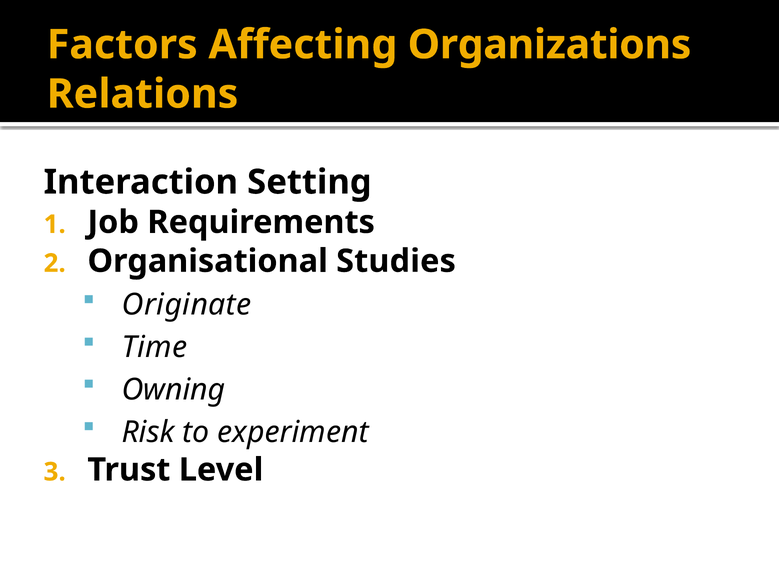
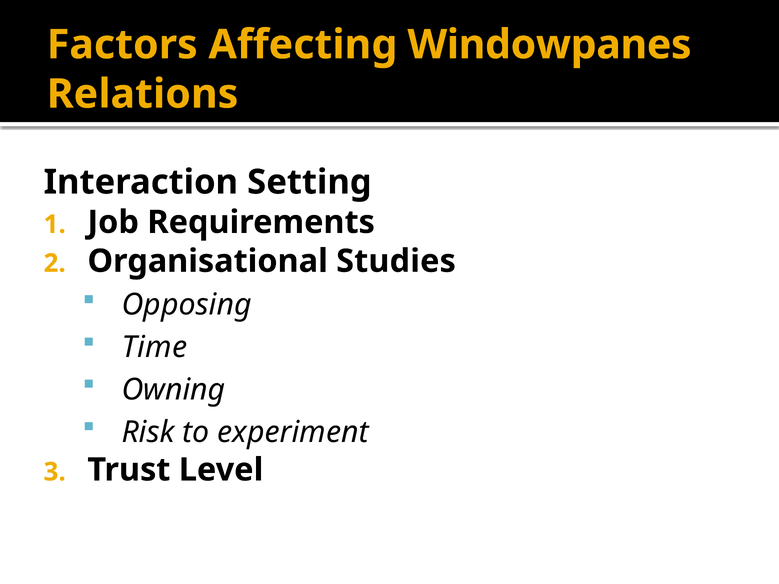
Organizations: Organizations -> Windowpanes
Originate: Originate -> Opposing
